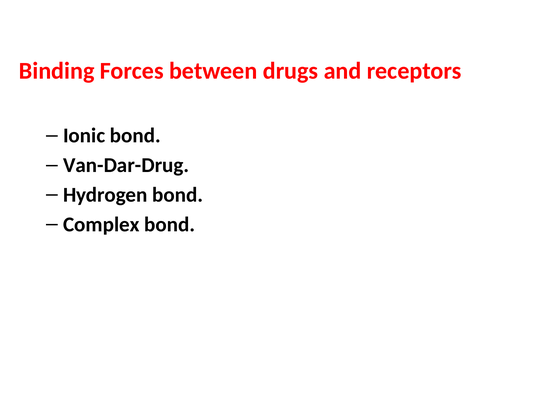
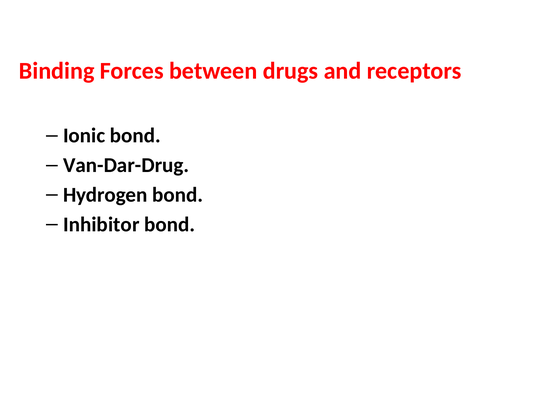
Complex: Complex -> Inhibitor
